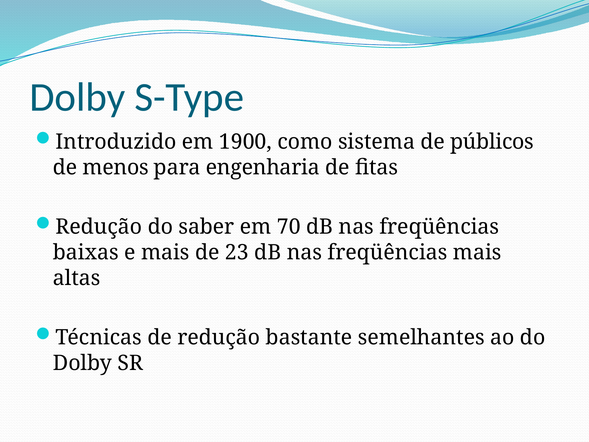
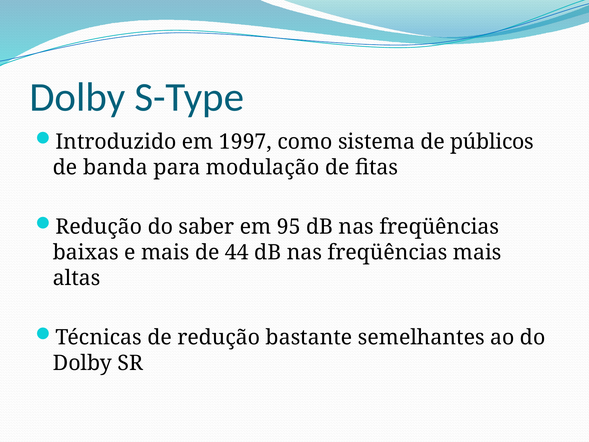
1900: 1900 -> 1997
menos: menos -> banda
engenharia: engenharia -> modulação
70: 70 -> 95
23: 23 -> 44
